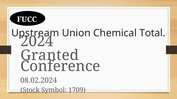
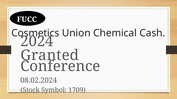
Upstream: Upstream -> Cosmetics
Total: Total -> Cash
